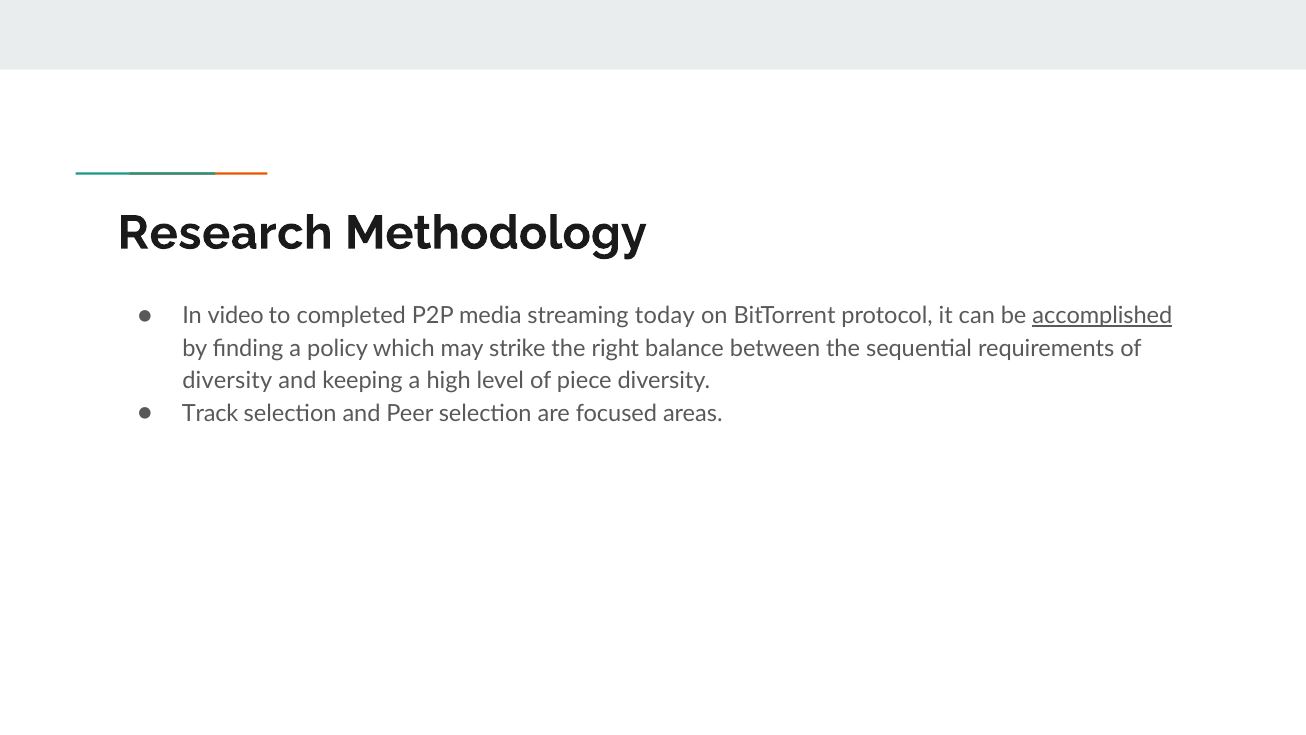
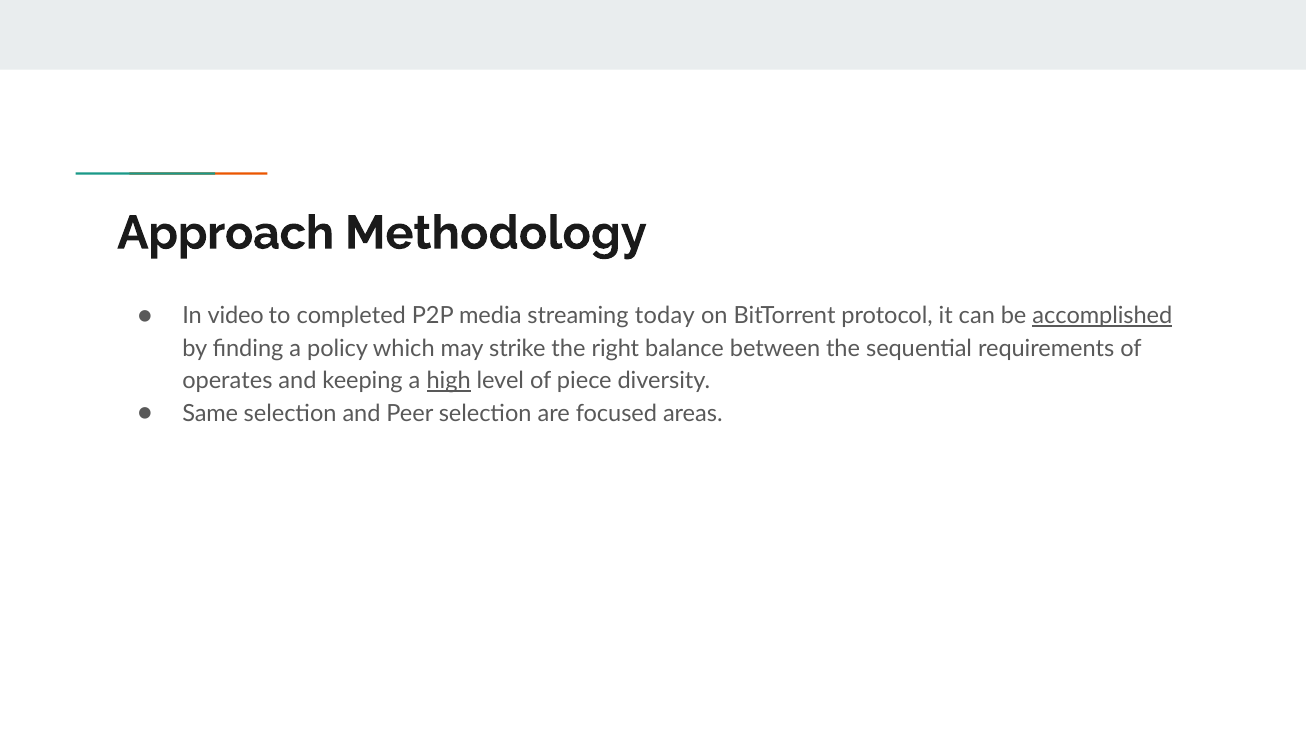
Research: Research -> Approach
diversity at (227, 381): diversity -> operates
high underline: none -> present
Track: Track -> Same
